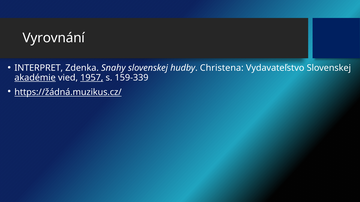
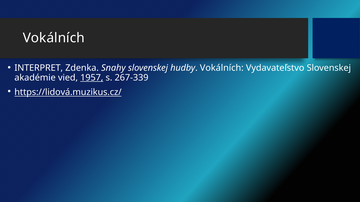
Vyrovnání at (54, 38): Vyrovnání -> Vokálních
hudby Christena: Christena -> Vokálních
akadémie underline: present -> none
159-339: 159-339 -> 267-339
https://žádná.muzikus.cz/: https://žádná.muzikus.cz/ -> https://lidová.muzikus.cz/
